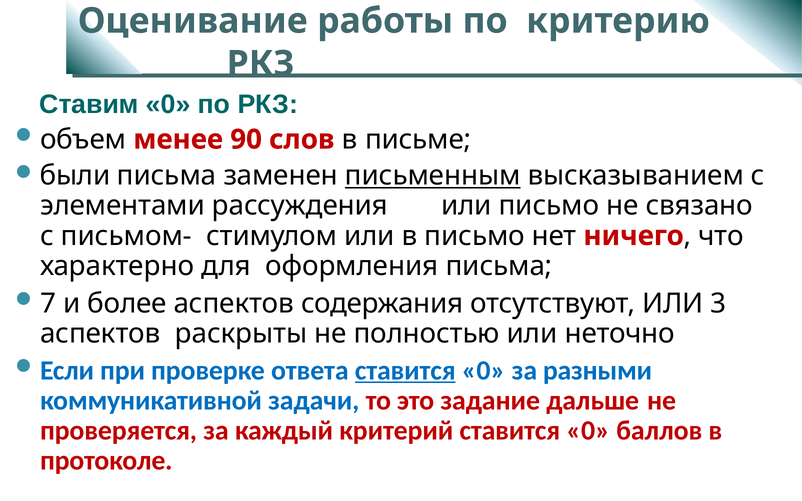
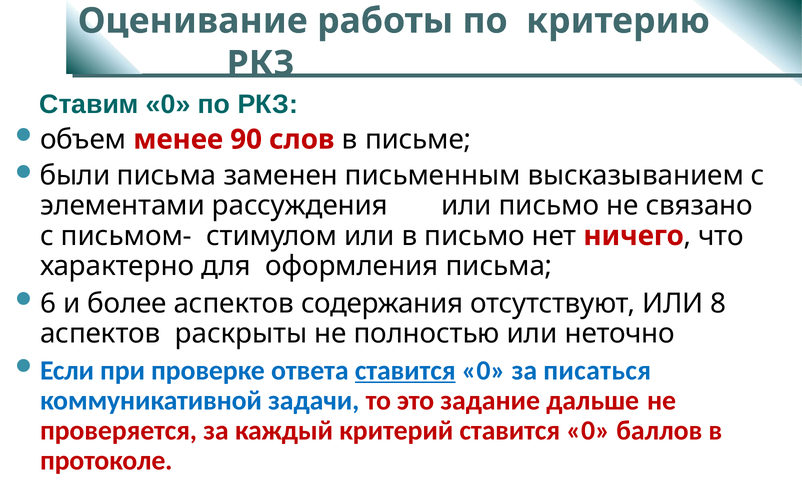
письменным underline: present -> none
7: 7 -> 6
3: 3 -> 8
разными: разными -> писаться
